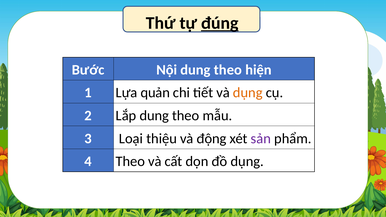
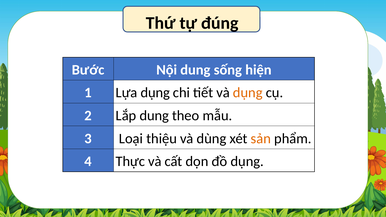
đúng underline: present -> none
Nội dung theo: theo -> sống
Lựa quản: quản -> dụng
động: động -> dùng
sản colour: purple -> orange
4 Theo: Theo -> Thực
